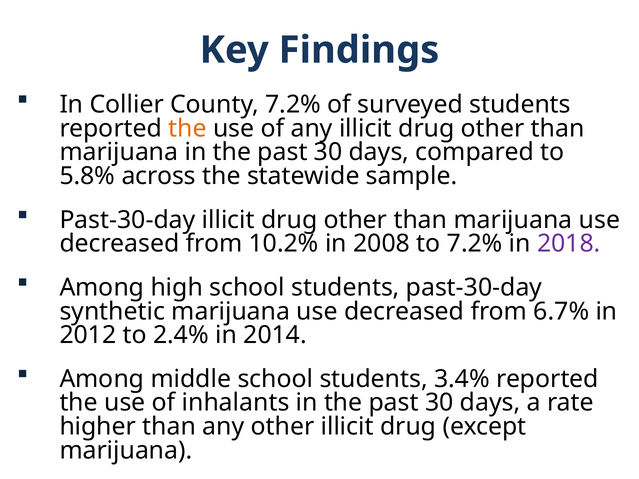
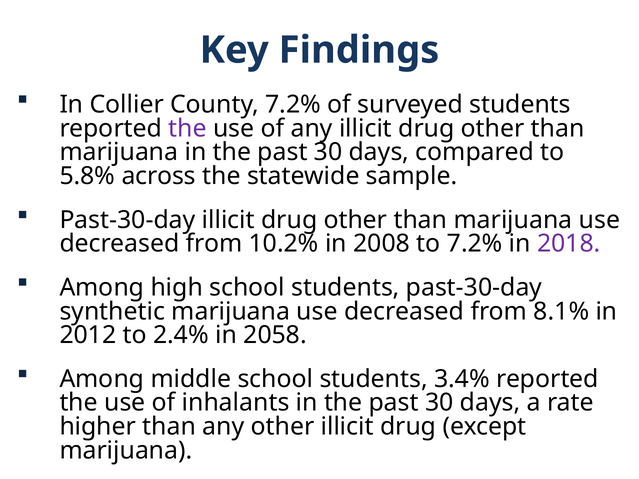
the at (188, 128) colour: orange -> purple
6.7%: 6.7% -> 8.1%
2014: 2014 -> 2058
